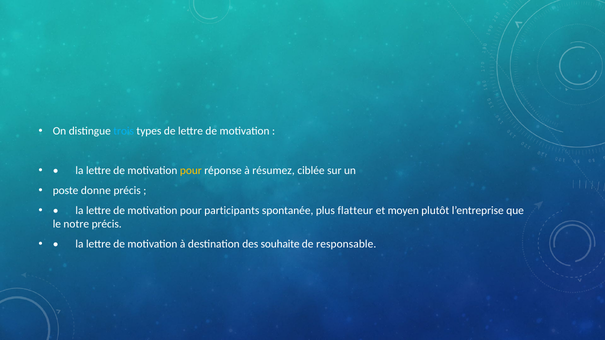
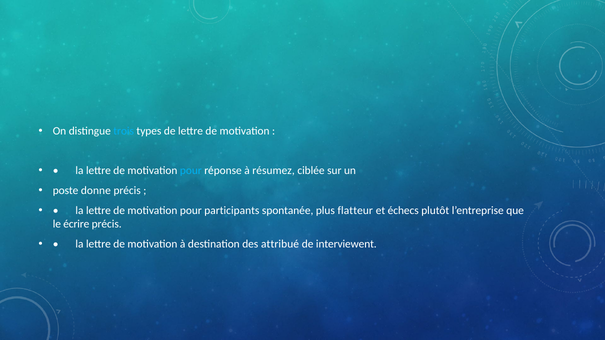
pour at (191, 171) colour: yellow -> light blue
moyen: moyen -> échecs
notre: notre -> écrire
souhaite: souhaite -> attribué
responsable: responsable -> interviewent
